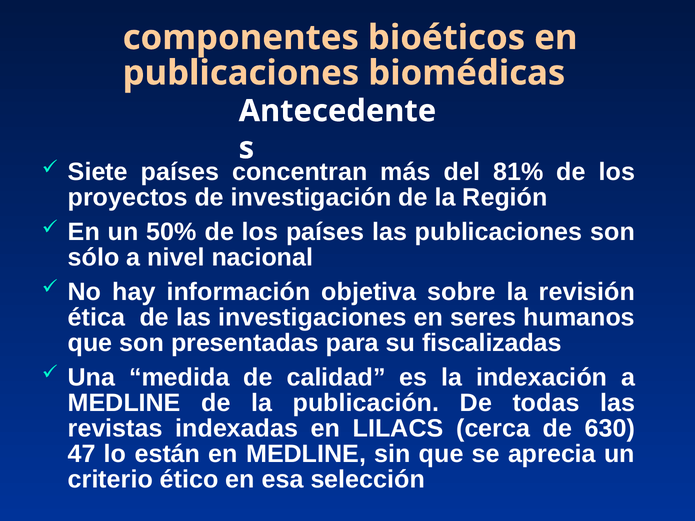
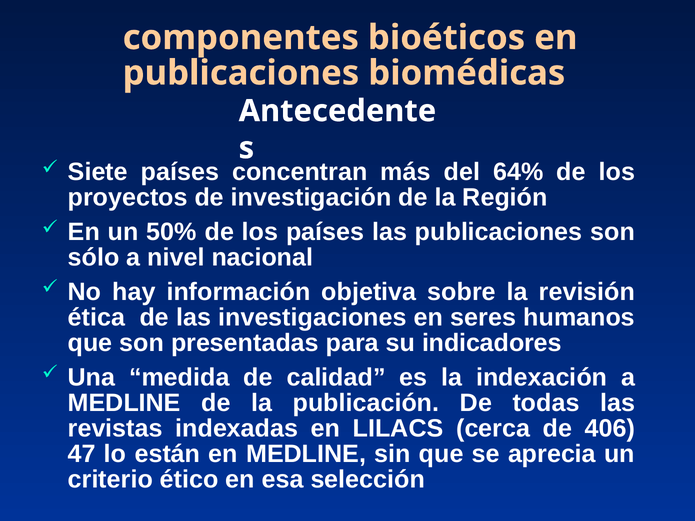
81%: 81% -> 64%
fiscalizadas: fiscalizadas -> indicadores
630: 630 -> 406
